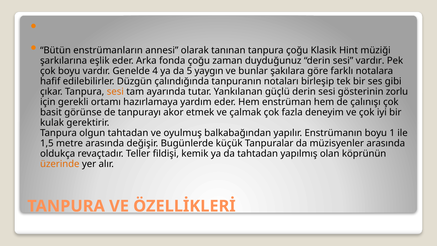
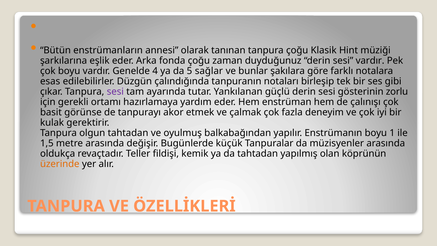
yaygın: yaygın -> sağlar
hafif: hafif -> esas
sesi at (115, 92) colour: orange -> purple
